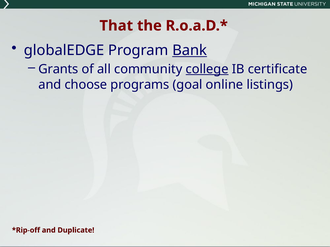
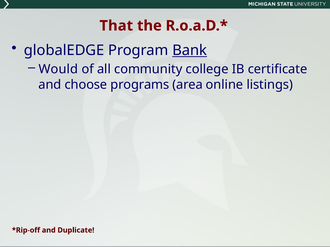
Grants: Grants -> Would
college underline: present -> none
goal: goal -> area
